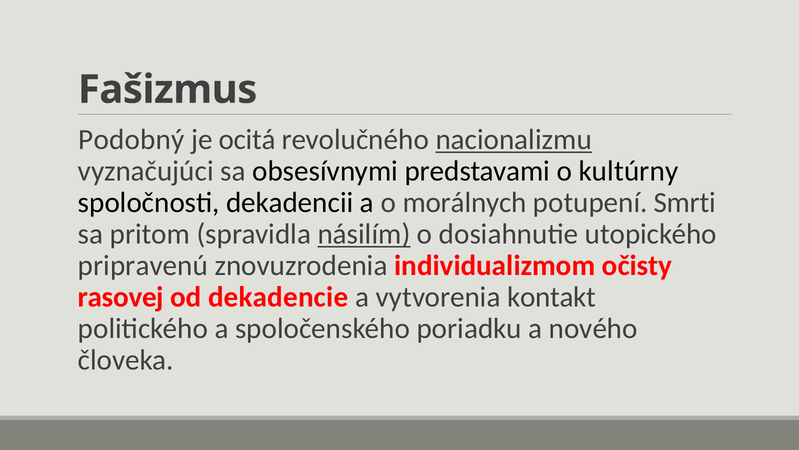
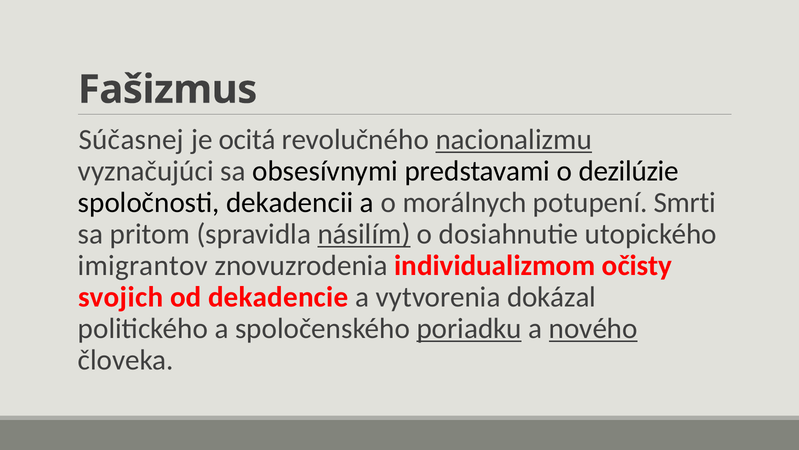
Podobný: Podobný -> Súčasnej
kultúrny: kultúrny -> dezilúzie
pripravenú: pripravenú -> imigrantov
rasovej: rasovej -> svojich
kontakt: kontakt -> dokázal
poriadku underline: none -> present
nového underline: none -> present
